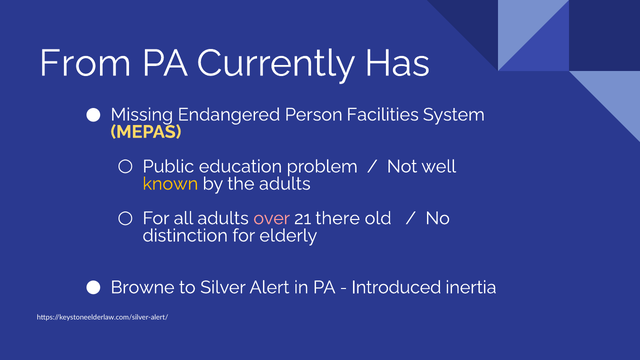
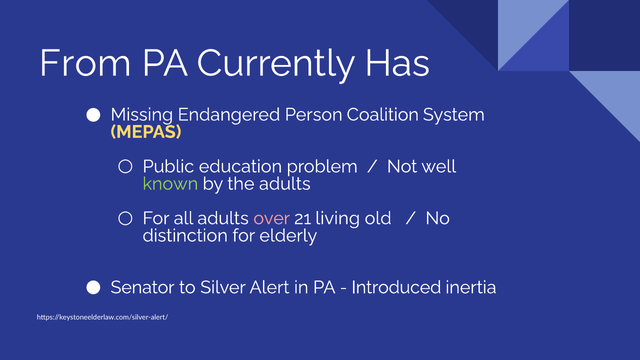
Facilities: Facilities -> Coalition
known colour: yellow -> light green
there: there -> living
Browne: Browne -> Senator
